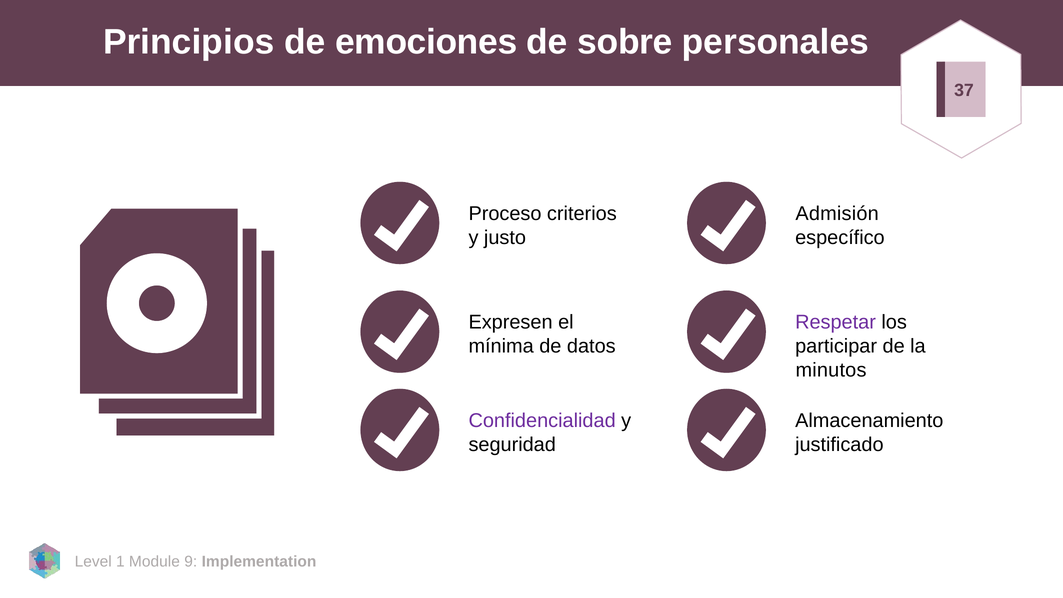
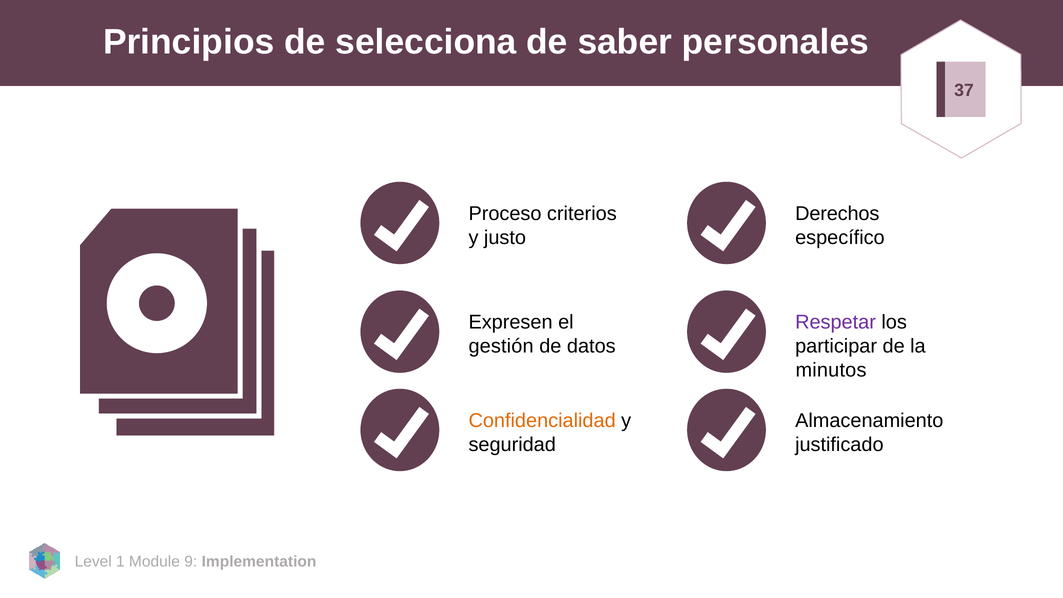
emociones: emociones -> selecciona
sobre: sobre -> saber
Admisión: Admisión -> Derechos
mínima: mínima -> gestión
Confidencialidad colour: purple -> orange
